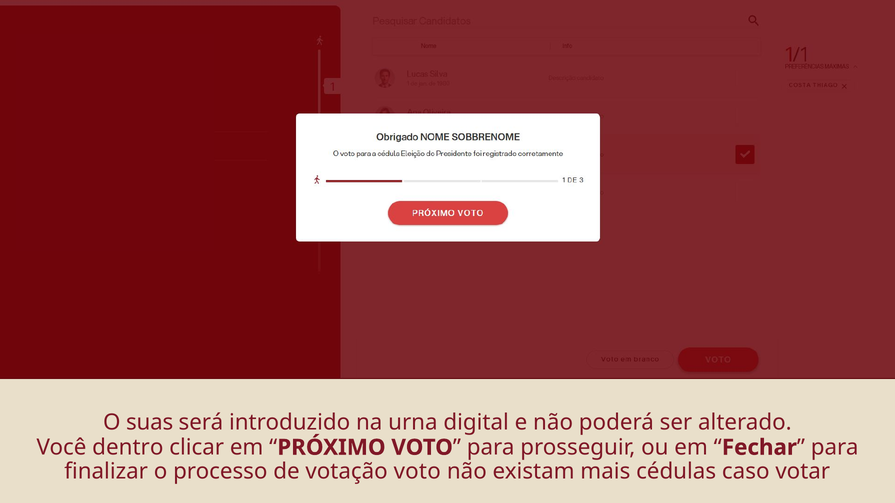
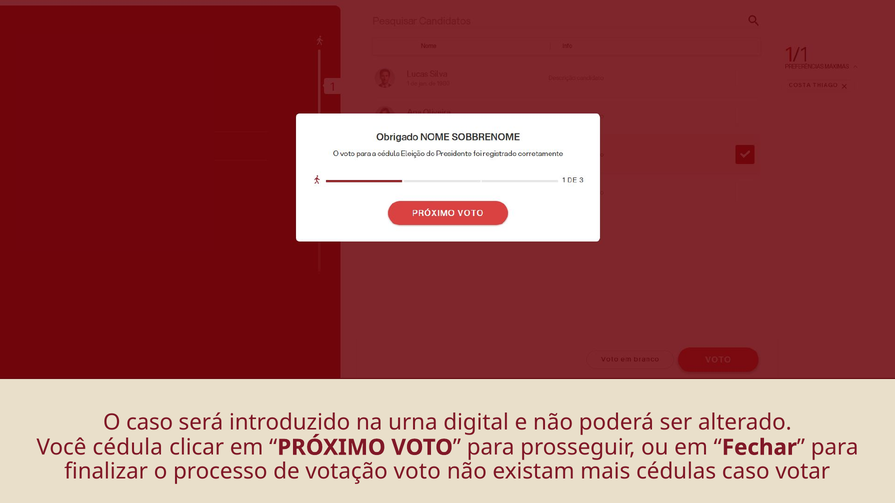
O suas: suas -> caso
dentro: dentro -> cédula
